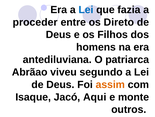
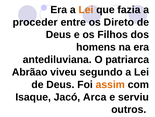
Lei at (86, 10) colour: blue -> orange
Aqui: Aqui -> Arca
monte: monte -> serviu
